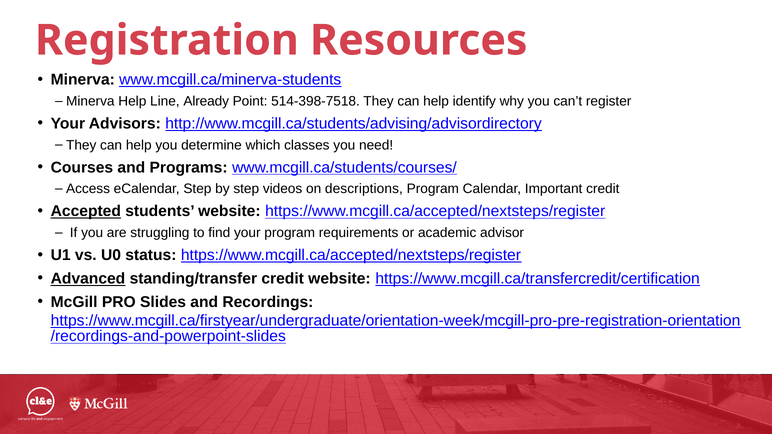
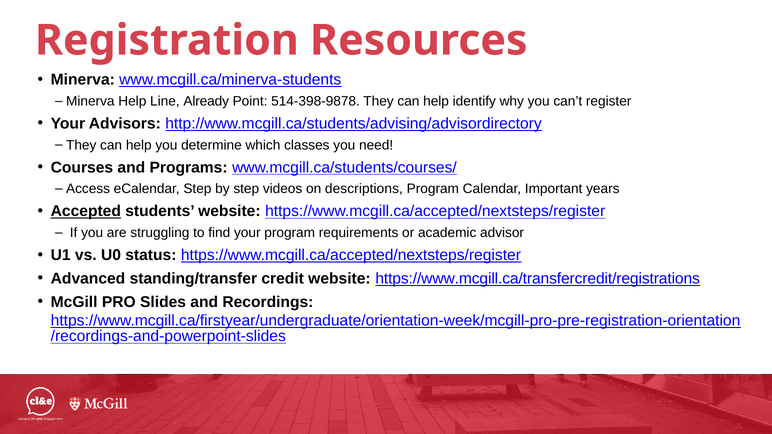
514-398-7518: 514-398-7518 -> 514-398-9878
Important credit: credit -> years
Advanced underline: present -> none
https://www.mcgill.ca/transfercredit/certification: https://www.mcgill.ca/transfercredit/certification -> https://www.mcgill.ca/transfercredit/registrations
